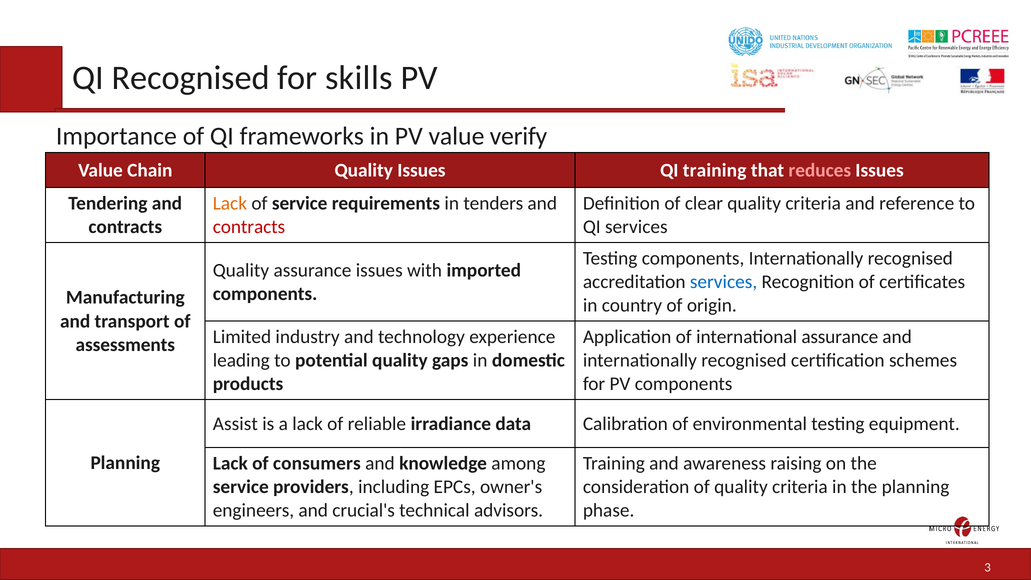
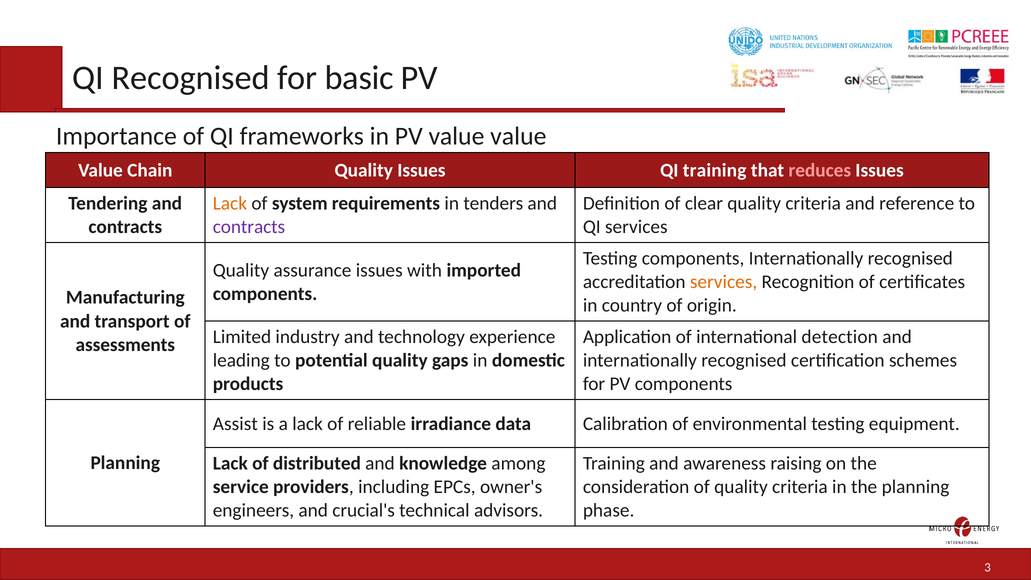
skills: skills -> basic
PV value verify: verify -> value
of service: service -> system
contracts at (249, 227) colour: red -> purple
services at (724, 282) colour: blue -> orange
international assurance: assurance -> detection
consumers: consumers -> distributed
